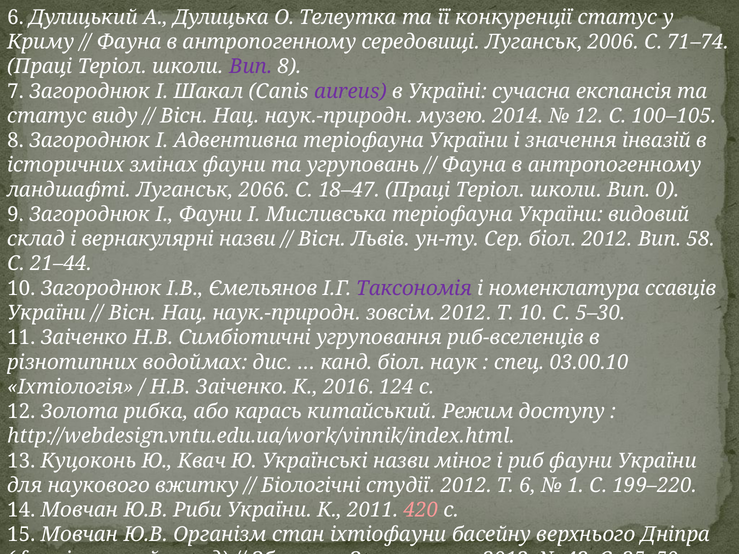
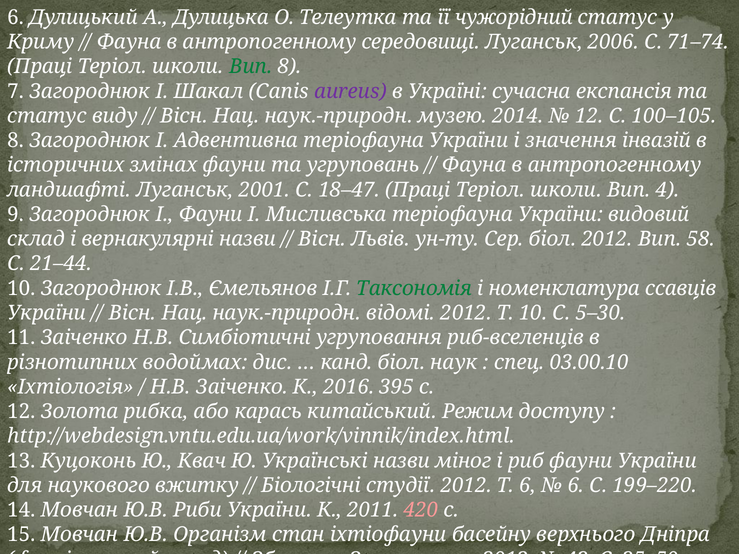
конкуренції: конкуренції -> чужорідний
Вип at (251, 67) colour: purple -> green
2066: 2066 -> 2001
0: 0 -> 4
Таксономія colour: purple -> green
зовсім: зовсім -> відомі
124: 124 -> 395
1 at (576, 486): 1 -> 6
